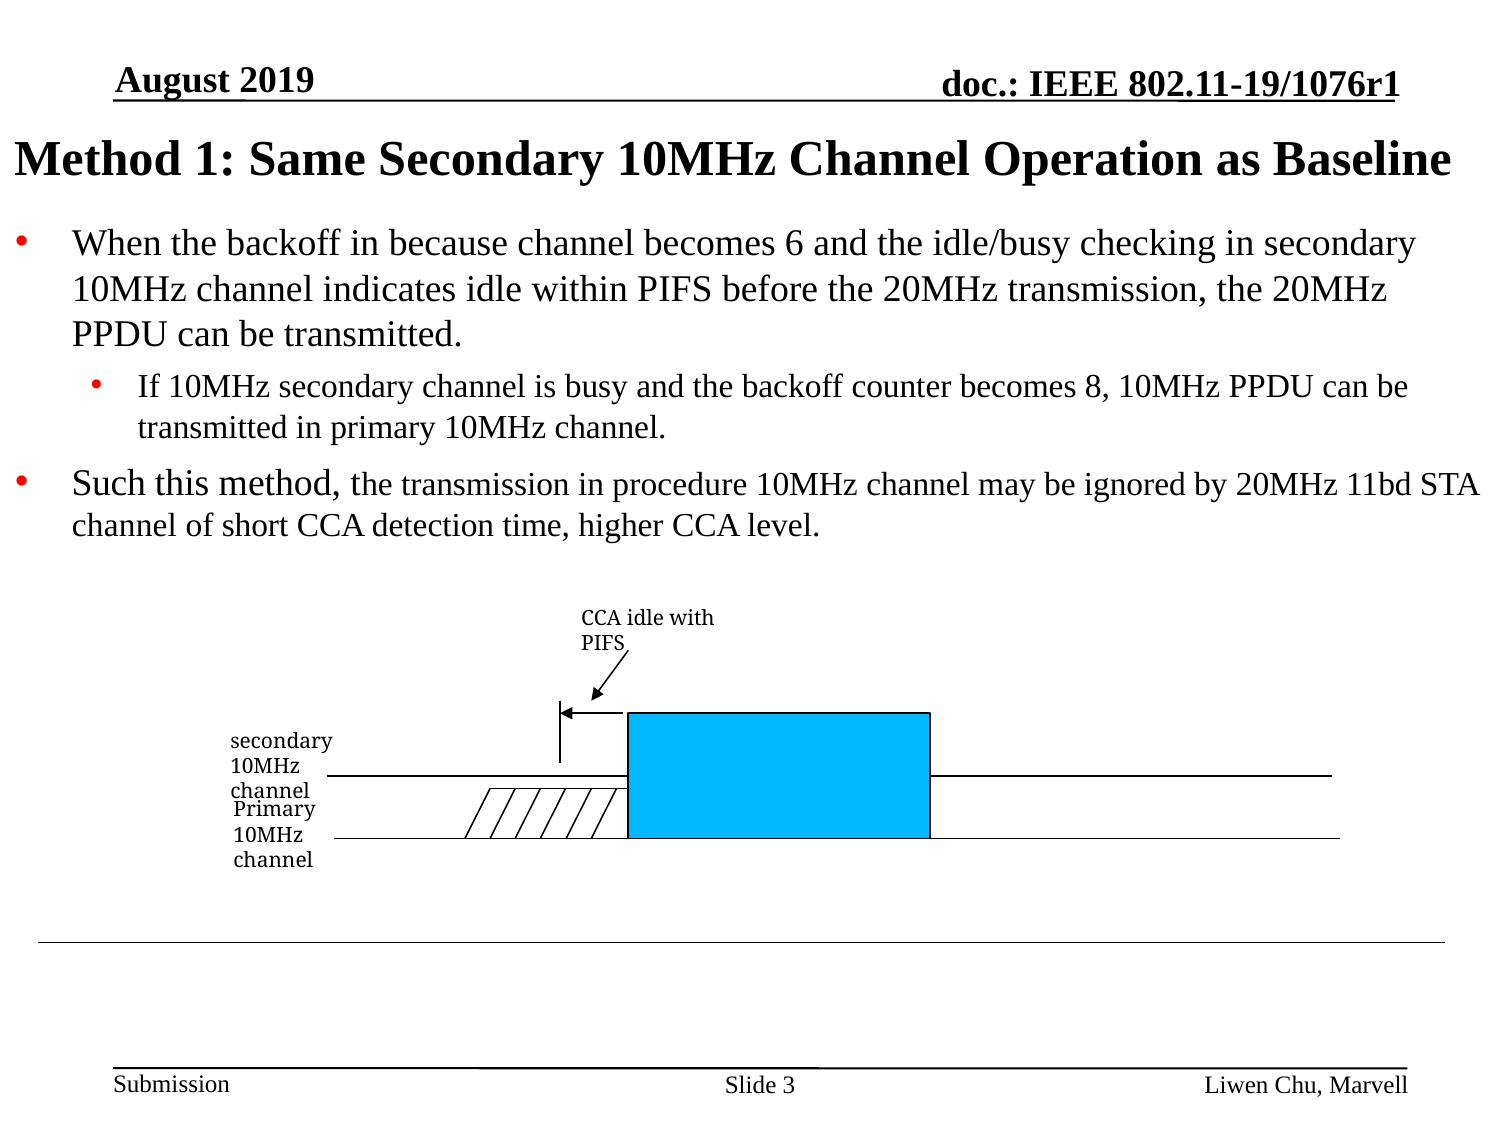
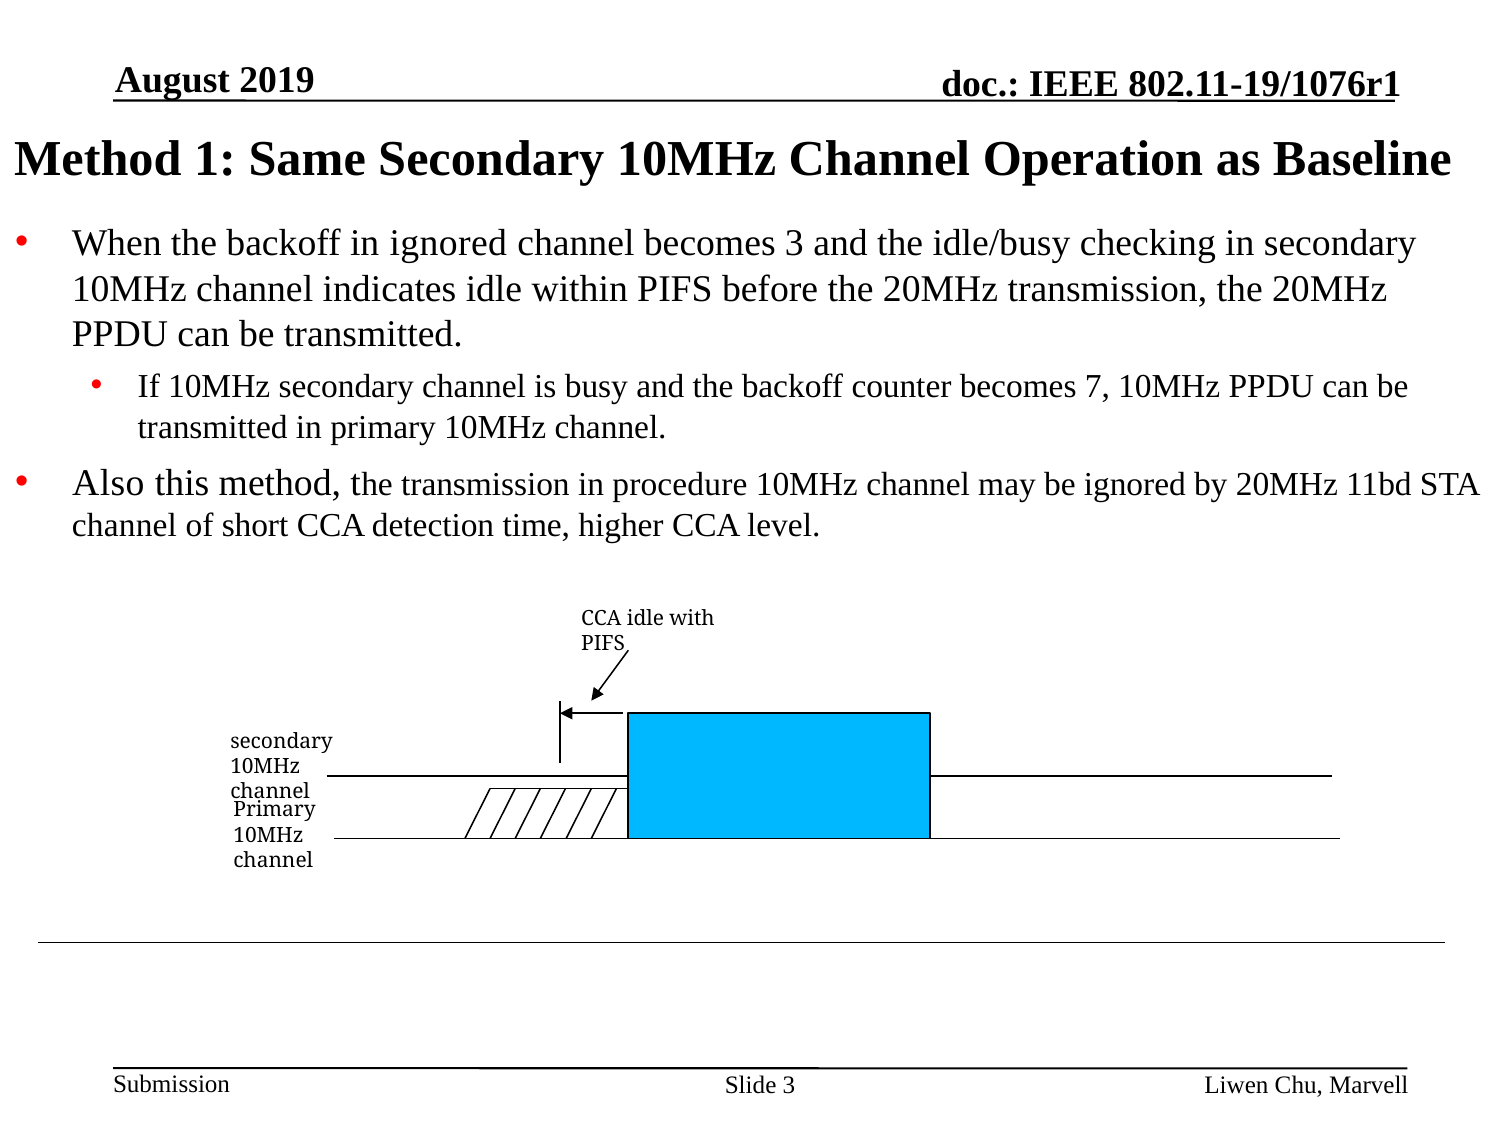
in because: because -> ignored
becomes 6: 6 -> 3
8: 8 -> 7
Such: Such -> Also
